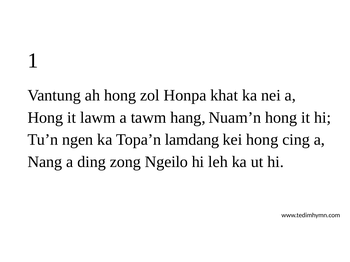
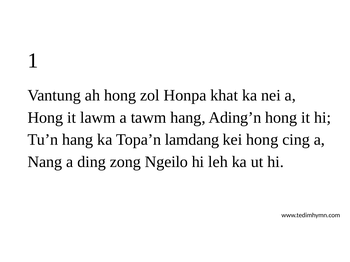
Nuam’n: Nuam’n -> Ading’n
Tu’n ngen: ngen -> hang
